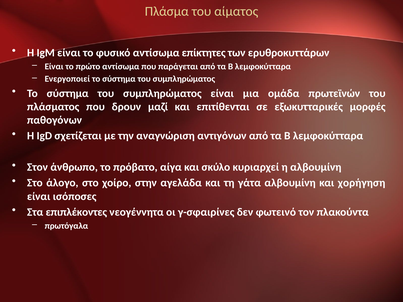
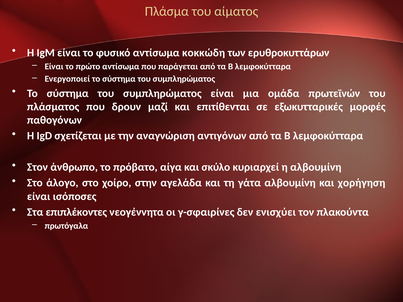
επίκτητες: επίκτητες -> κοκκώδη
φωτεινό: φωτεινό -> ενισχύει
